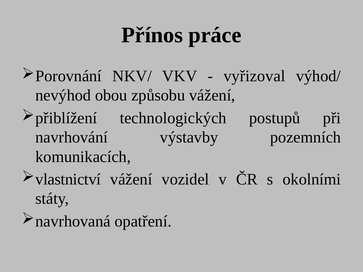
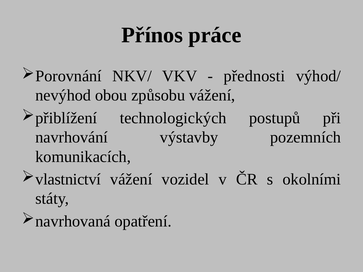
vyřizoval: vyřizoval -> přednosti
